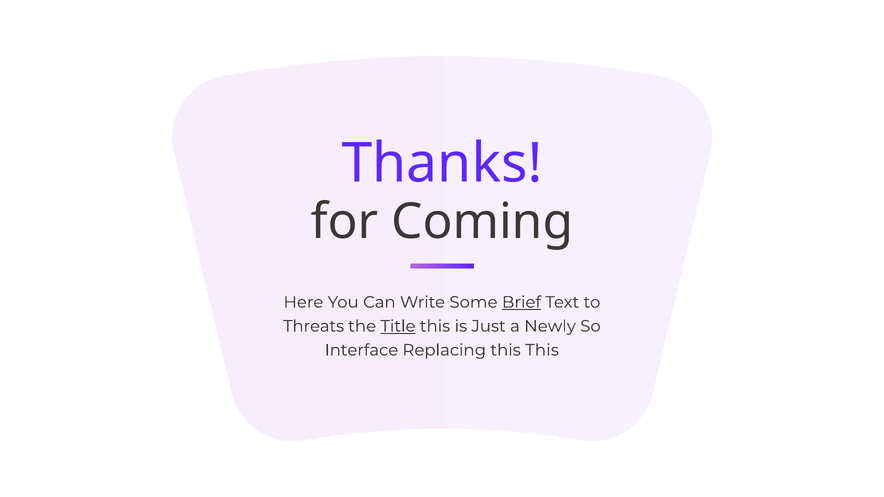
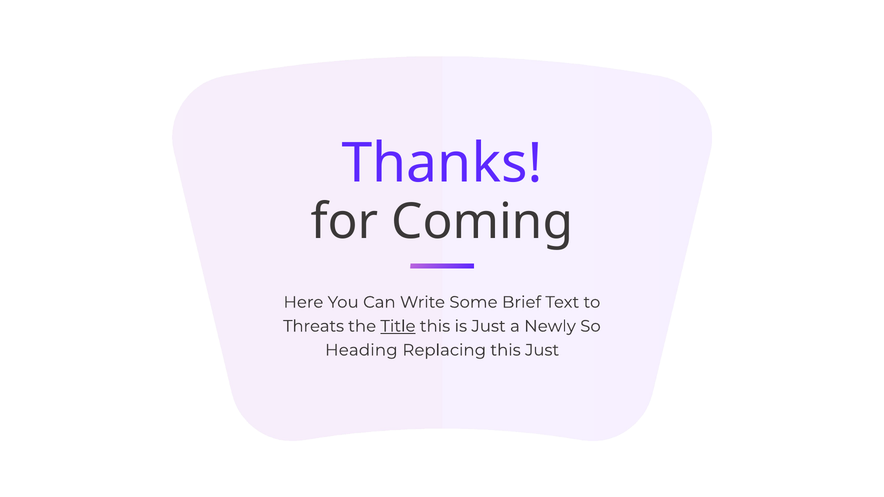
Brief underline: present -> none
Interface: Interface -> Heading
this This: This -> Just
